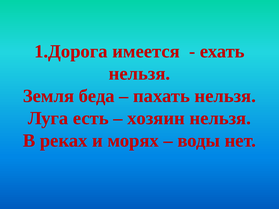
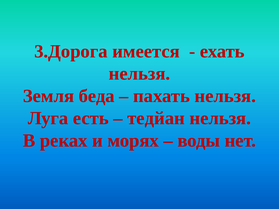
1.Дорога: 1.Дорога -> 3.Дорога
хозяин: хозяин -> тедйан
